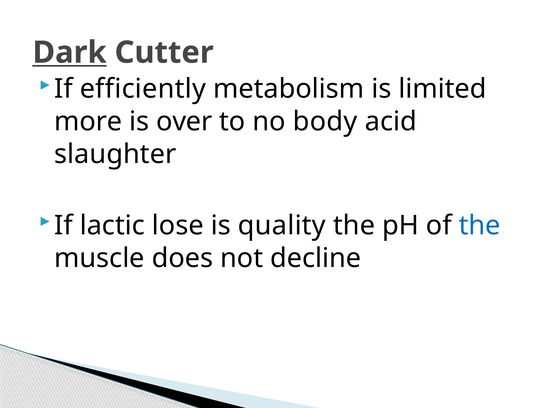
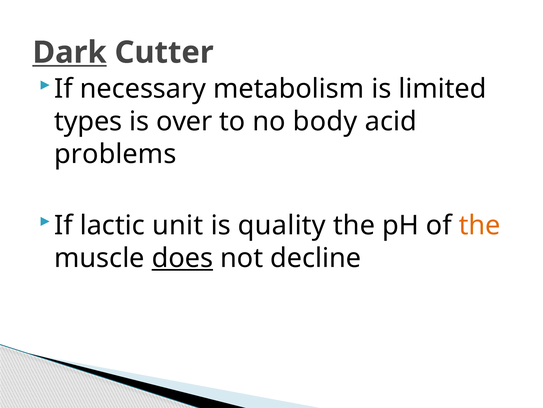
efficiently: efficiently -> necessary
more: more -> types
slaughter: slaughter -> problems
lose: lose -> unit
the at (480, 225) colour: blue -> orange
does underline: none -> present
